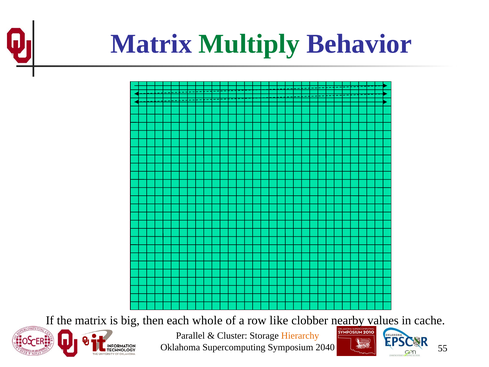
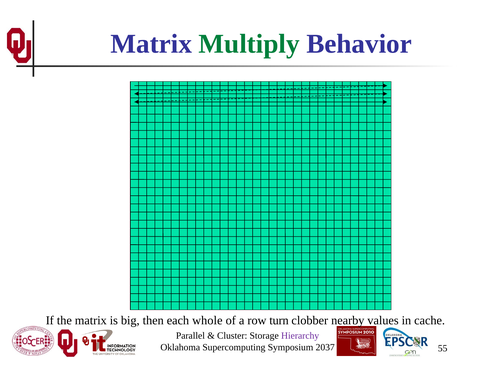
like: like -> turn
Hierarchy colour: orange -> purple
2040: 2040 -> 2037
